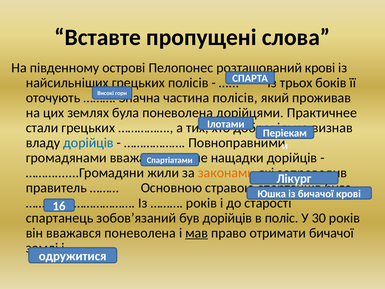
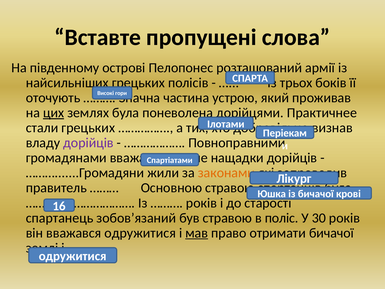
крові at (320, 68): крові -> армії
частина полісів: полісів -> устрою
цих underline: none -> present
дорійців at (88, 143) colour: blue -> purple
був дорійців: дорійців -> стравою
вважався поневолена: поневолена -> одружитися
